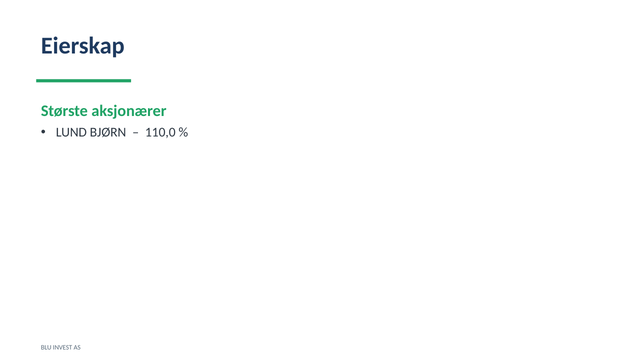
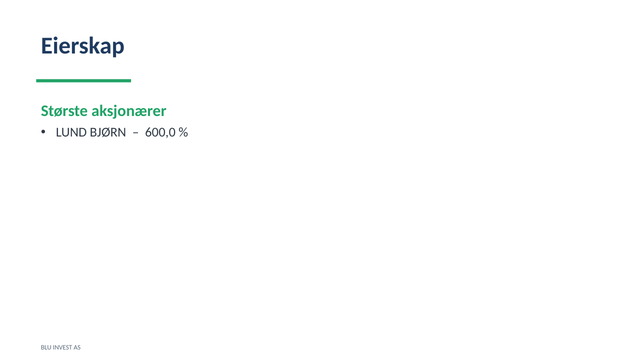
110,0: 110,0 -> 600,0
